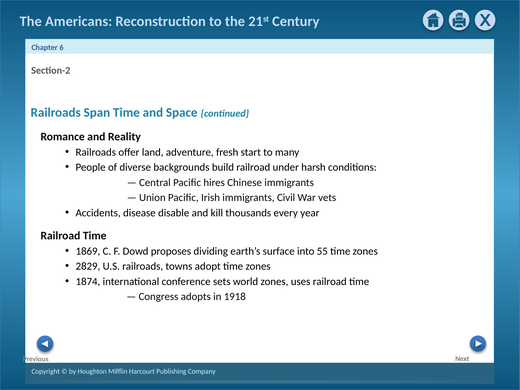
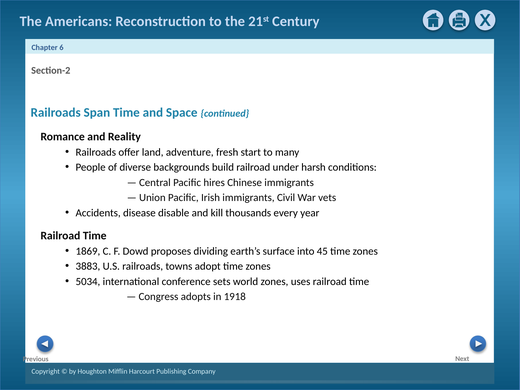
55: 55 -> 45
2829: 2829 -> 3883
1874: 1874 -> 5034
